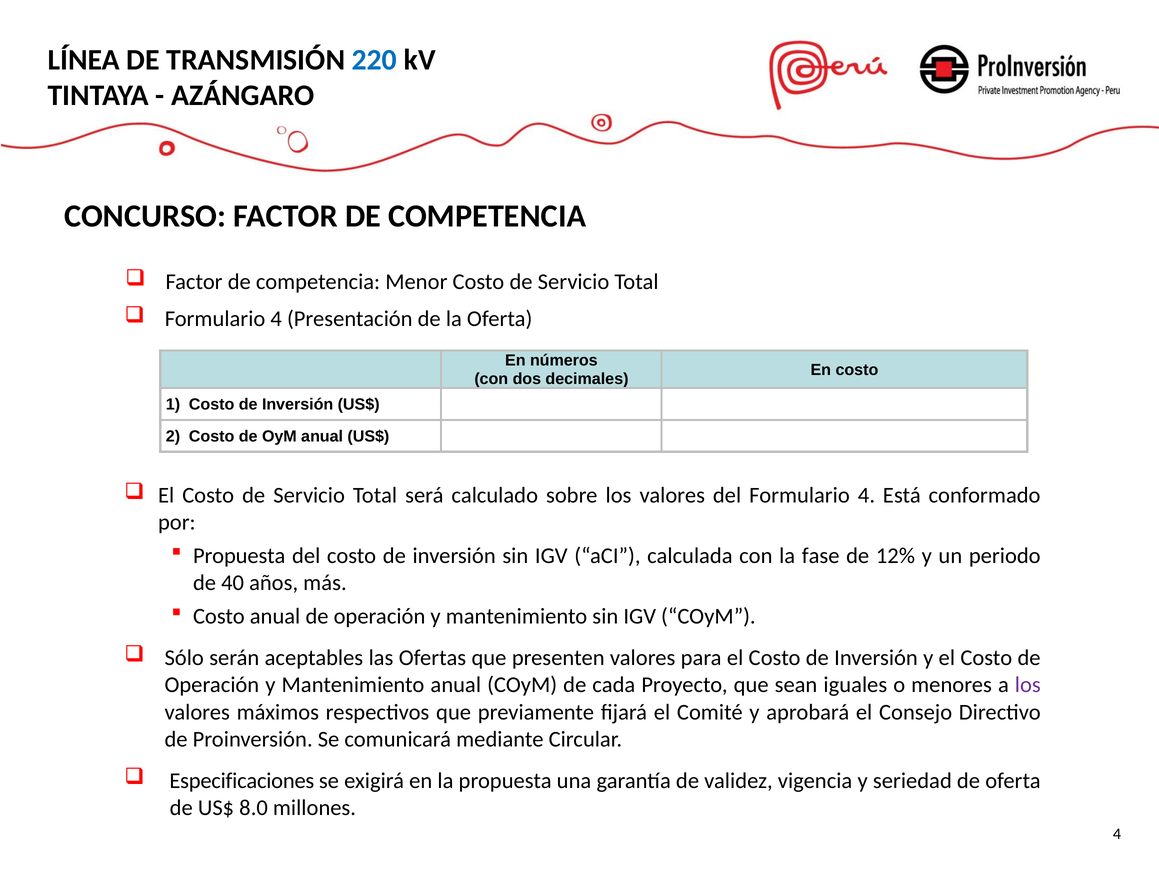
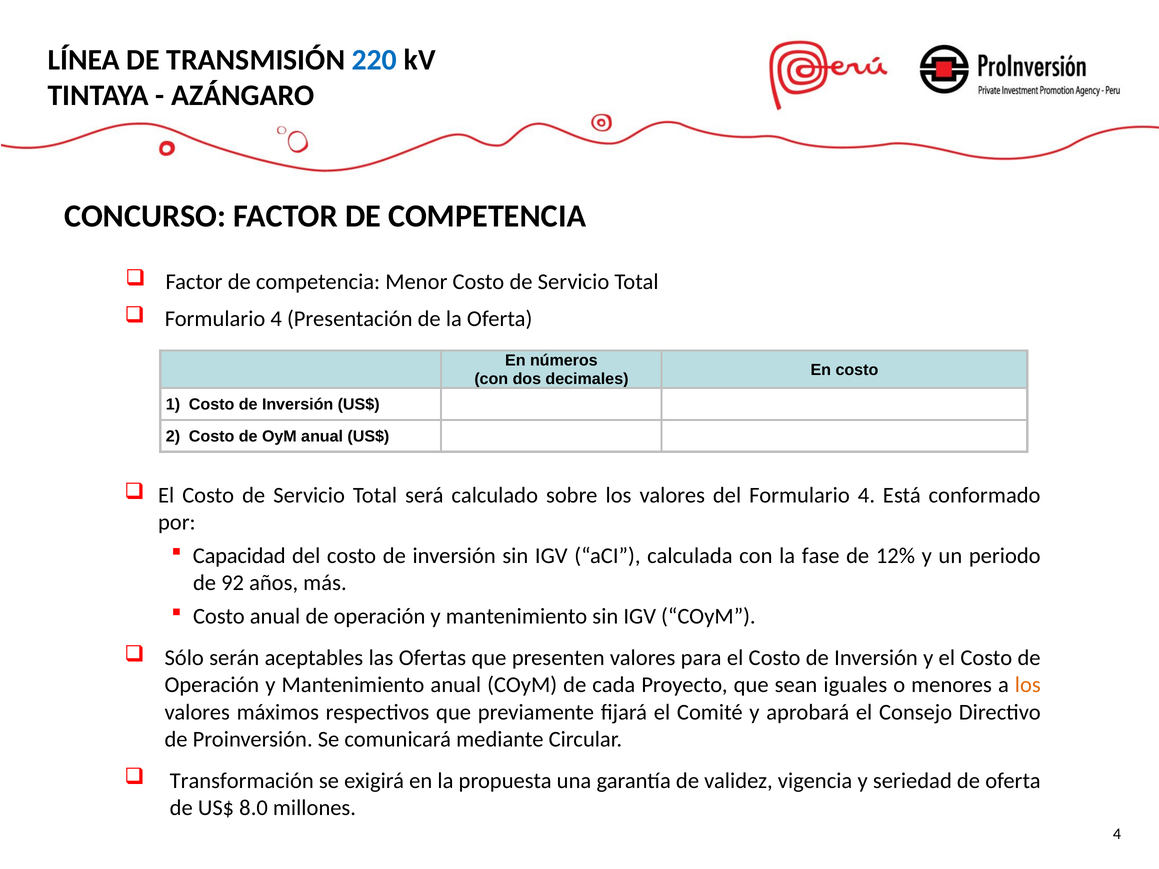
Propuesta at (239, 556): Propuesta -> Capacidad
40: 40 -> 92
los at (1028, 685) colour: purple -> orange
Especificaciones: Especificaciones -> Transformación
